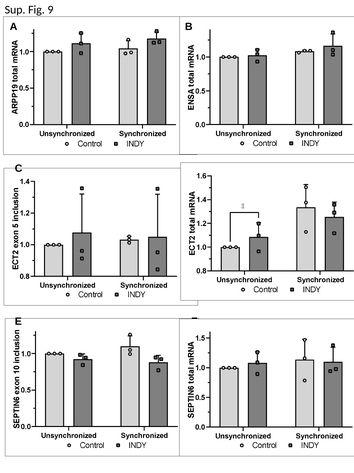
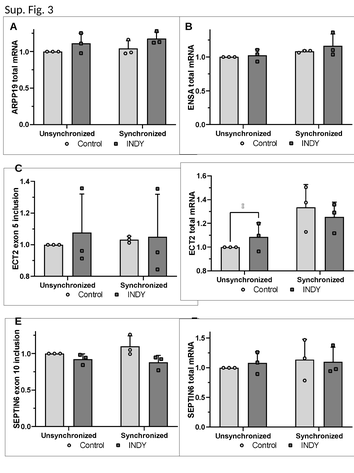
9: 9 -> 3
